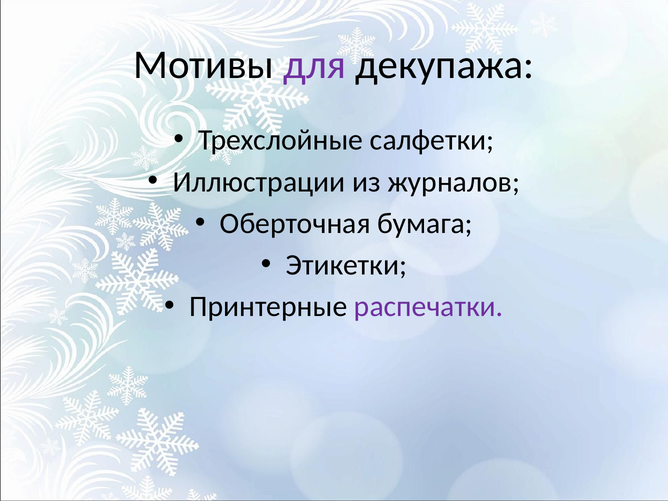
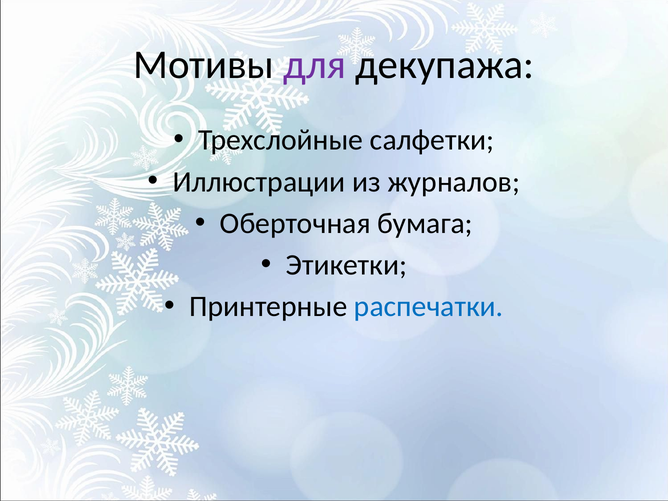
распечатки colour: purple -> blue
